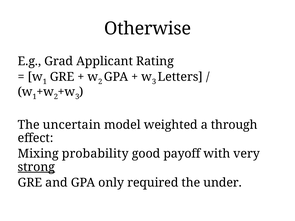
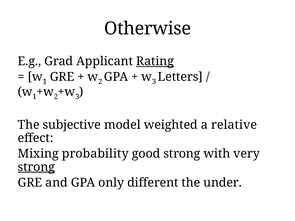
Rating underline: none -> present
uncertain: uncertain -> subjective
through: through -> relative
good payoff: payoff -> strong
required: required -> different
